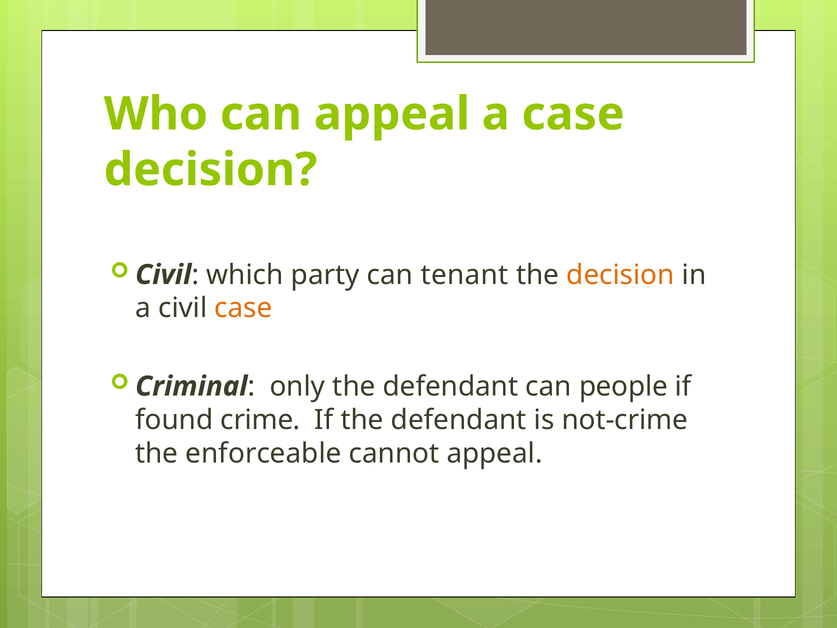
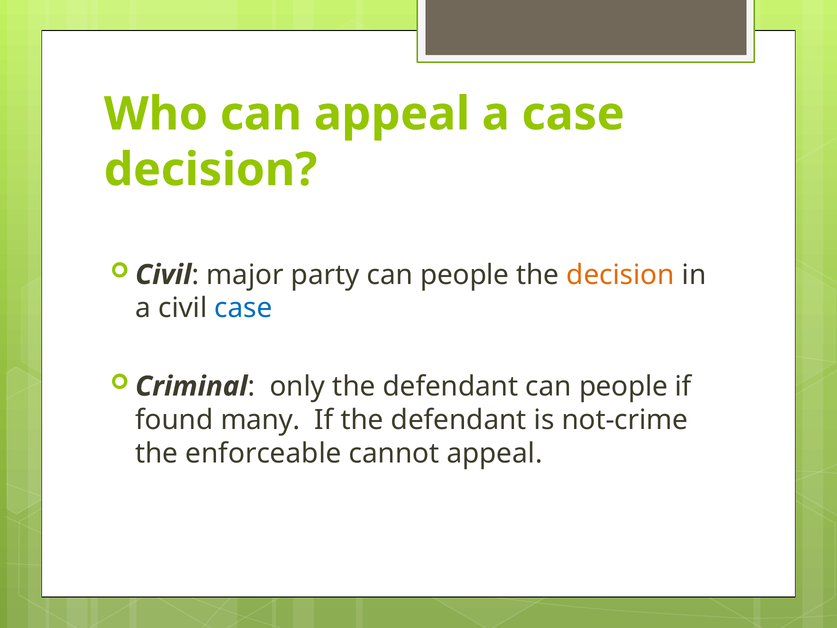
which: which -> major
party can tenant: tenant -> people
case at (243, 308) colour: orange -> blue
crime: crime -> many
